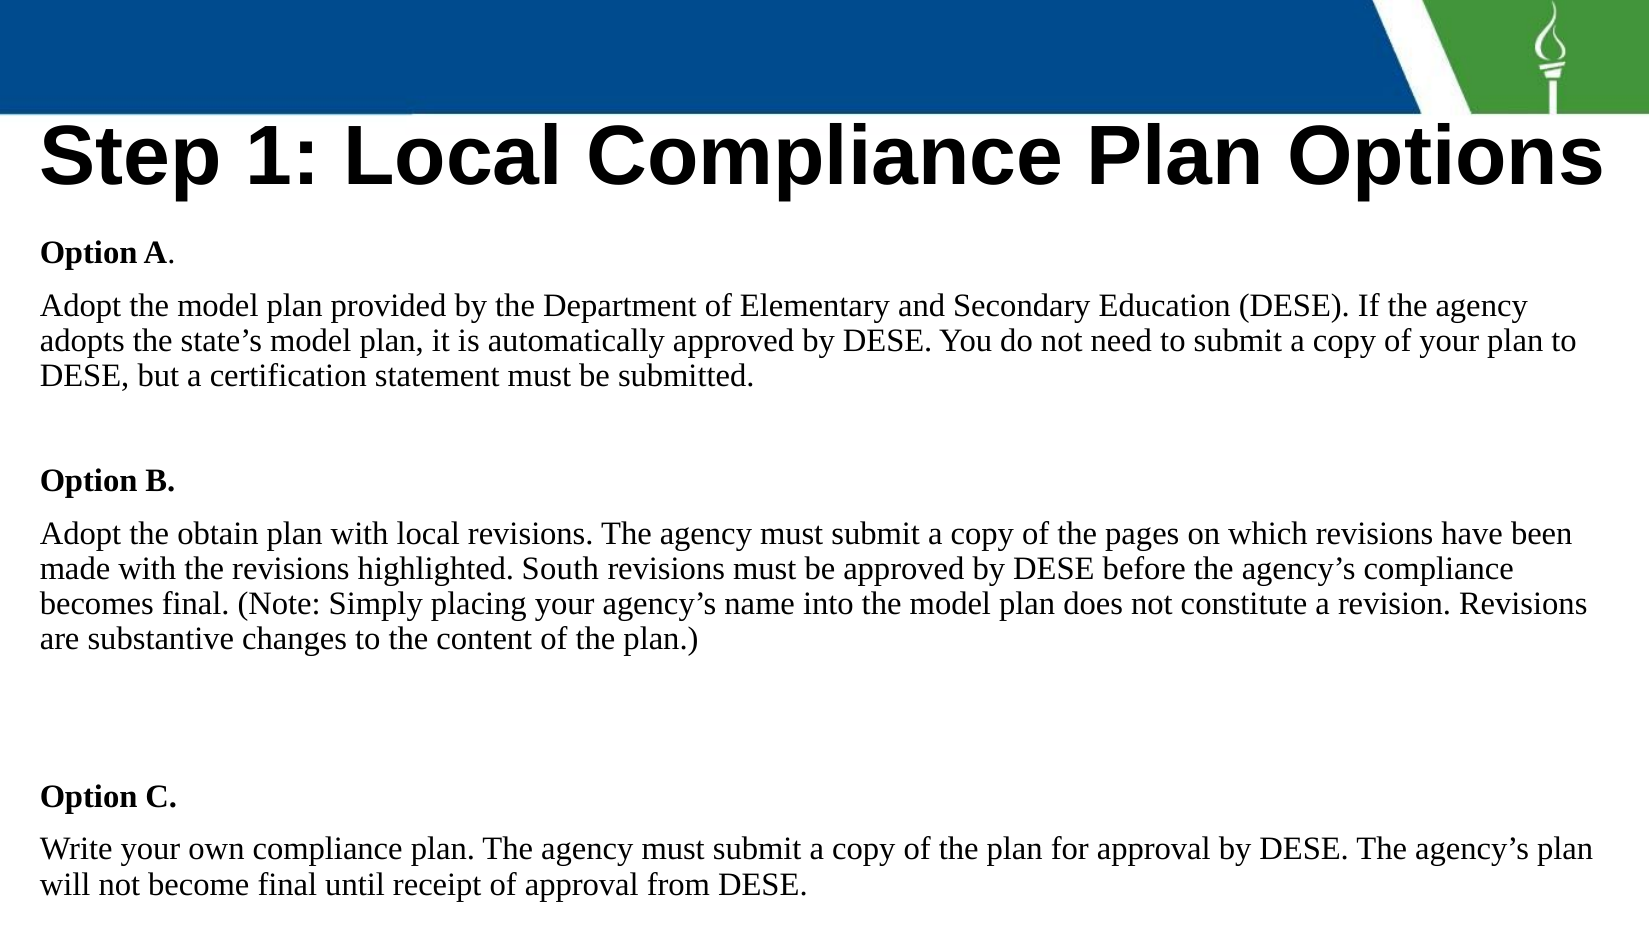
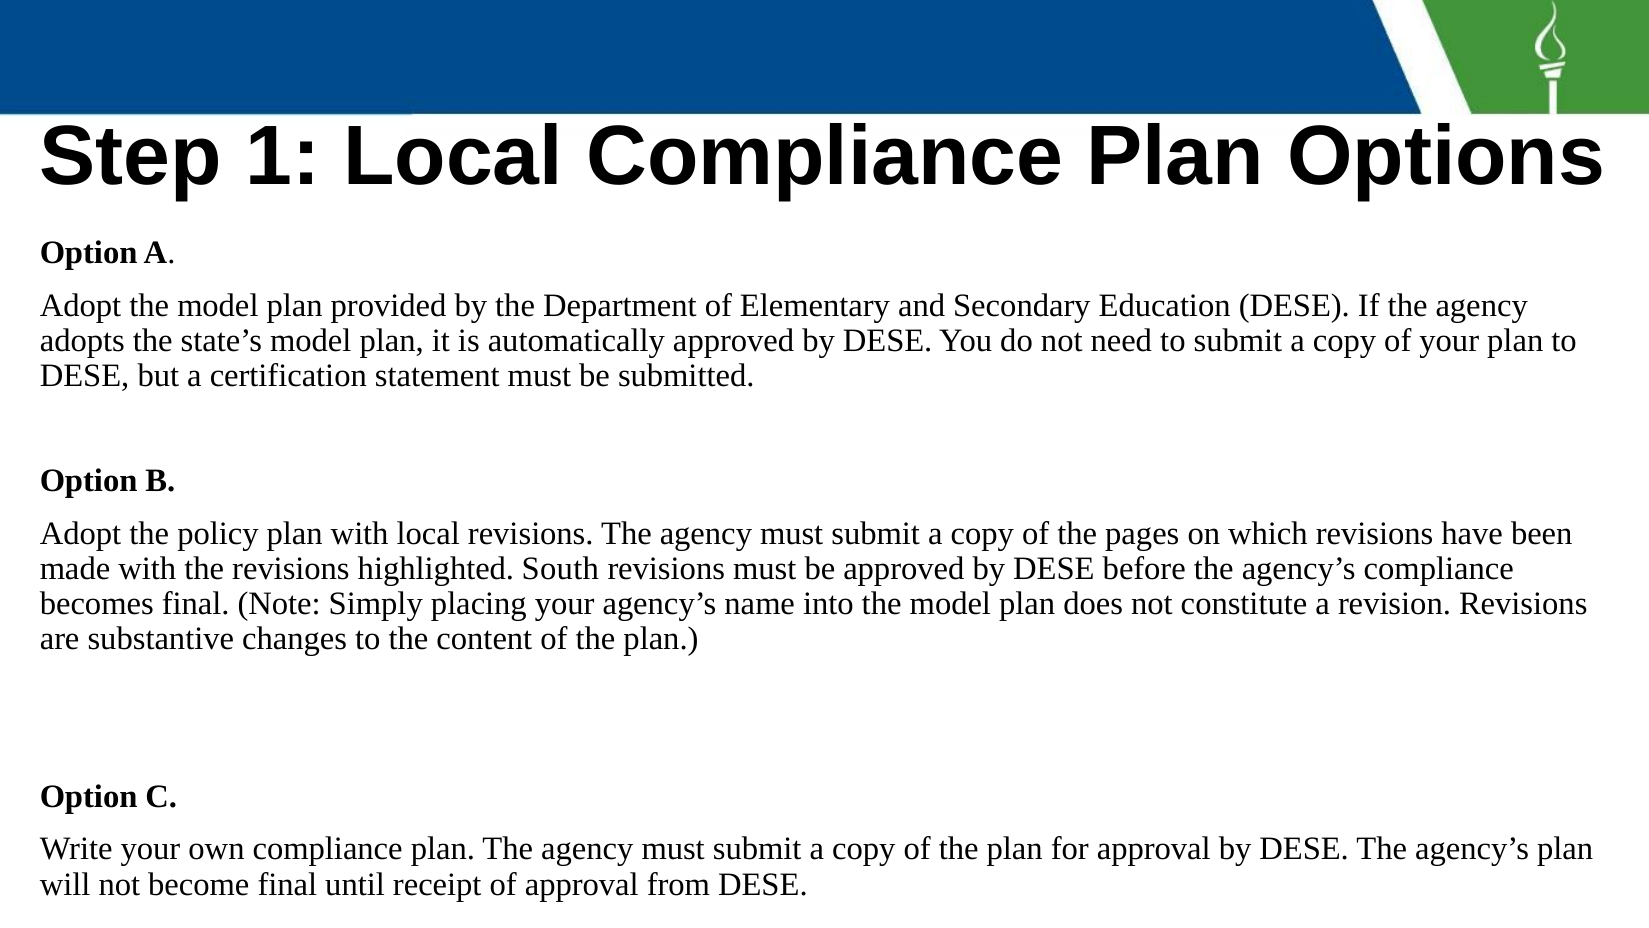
obtain: obtain -> policy
